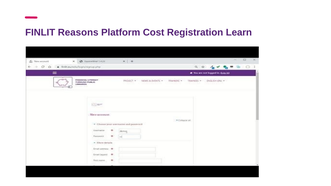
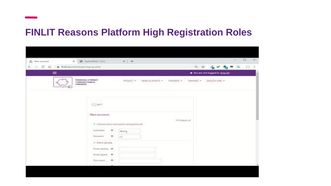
Cost: Cost -> High
Learn: Learn -> Roles
